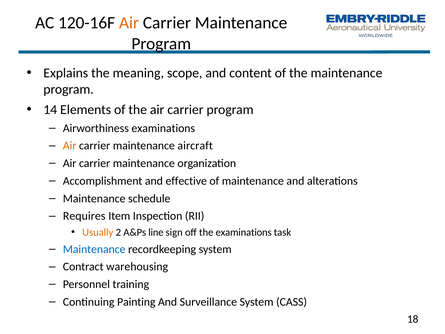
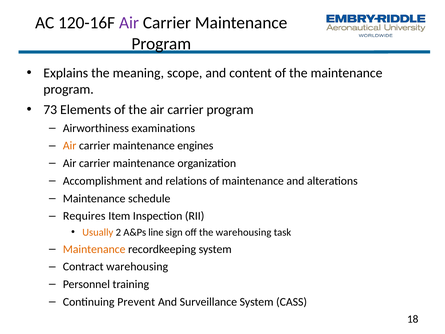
Air at (129, 23) colour: orange -> purple
14: 14 -> 73
aircraft: aircraft -> engines
effective: effective -> relations
the examinations: examinations -> warehousing
Maintenance at (94, 249) colour: blue -> orange
Painting: Painting -> Prevent
